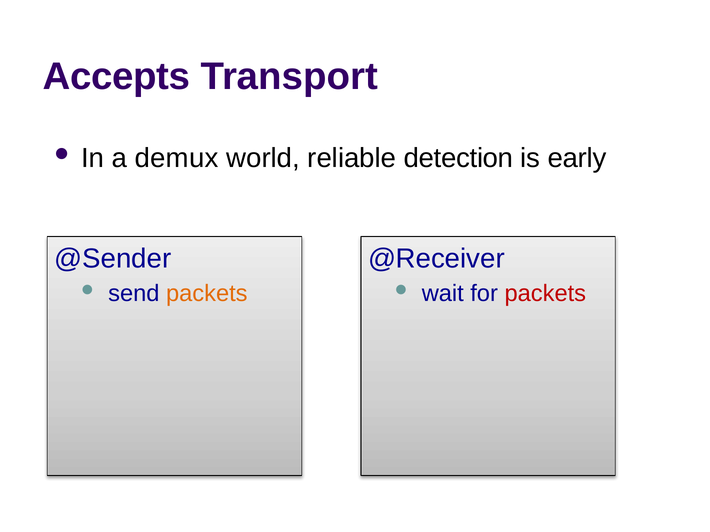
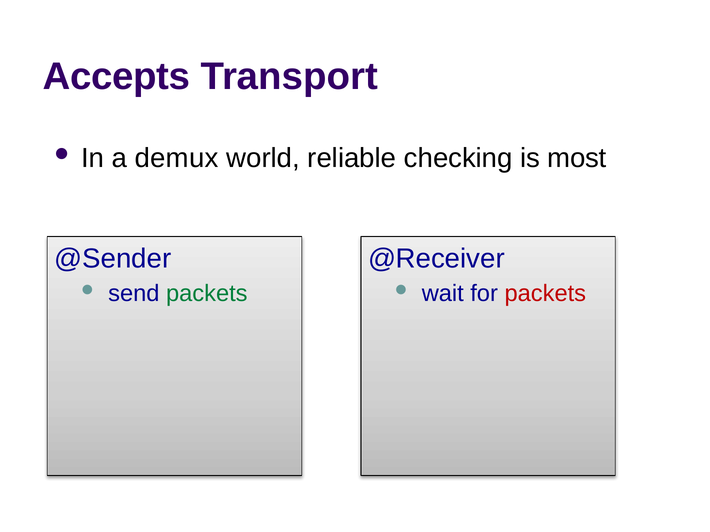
detection: detection -> checking
early: early -> most
packets at (207, 294) colour: orange -> green
